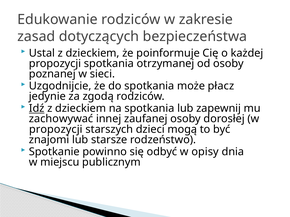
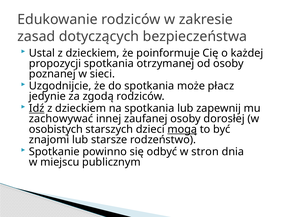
propozycji at (56, 130): propozycji -> osobistych
mogą underline: none -> present
opisy: opisy -> stron
